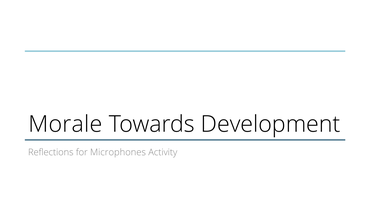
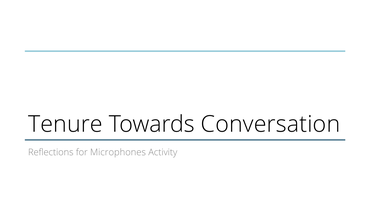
Morale: Morale -> Tenure
Development: Development -> Conversation
